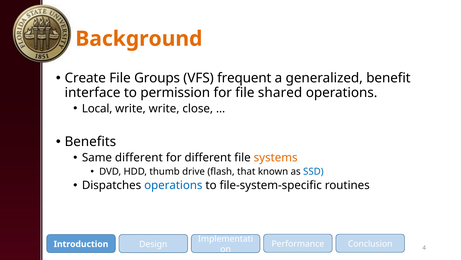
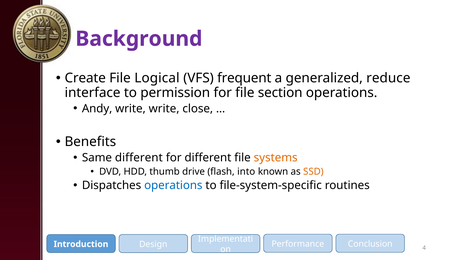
Background colour: orange -> purple
Groups: Groups -> Logical
benefit: benefit -> reduce
shared: shared -> section
Local: Local -> Andy
that: that -> into
SSD colour: blue -> orange
